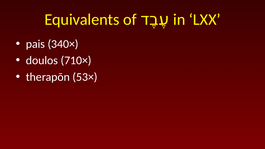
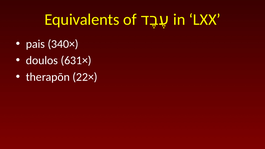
710×: 710× -> 631×
53×: 53× -> 22×
